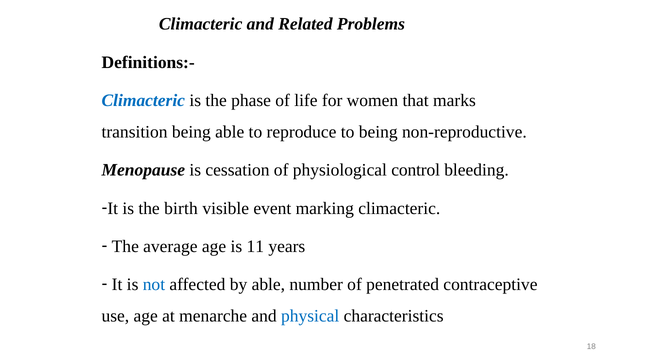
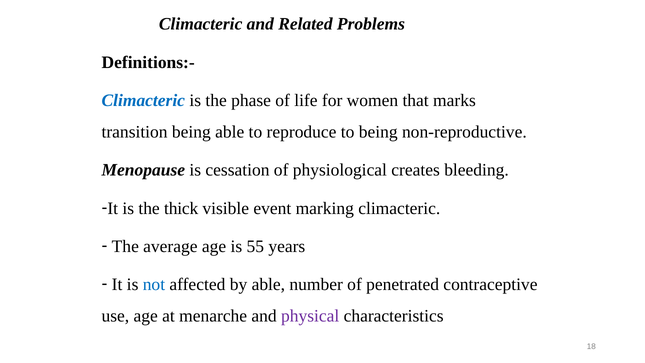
control: control -> creates
birth: birth -> thick
11: 11 -> 55
physical colour: blue -> purple
